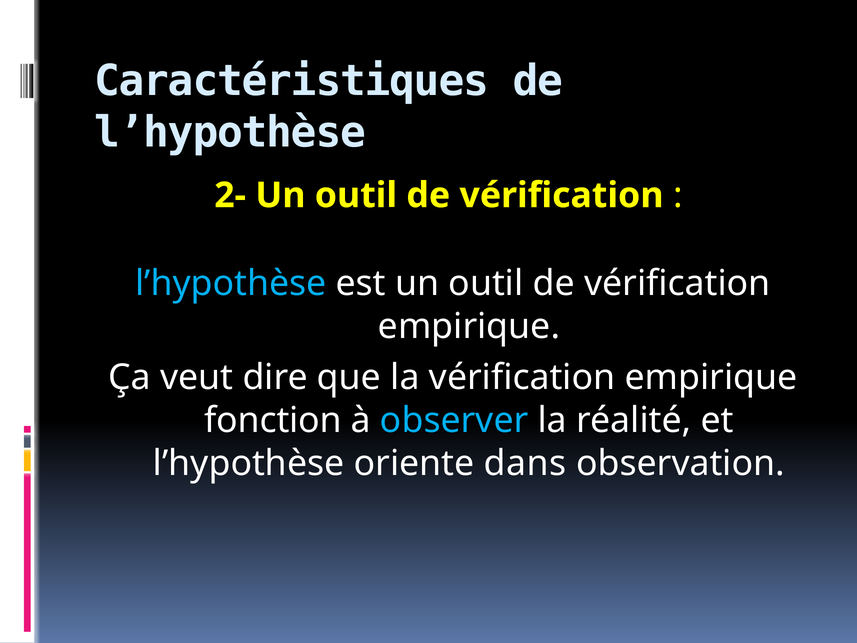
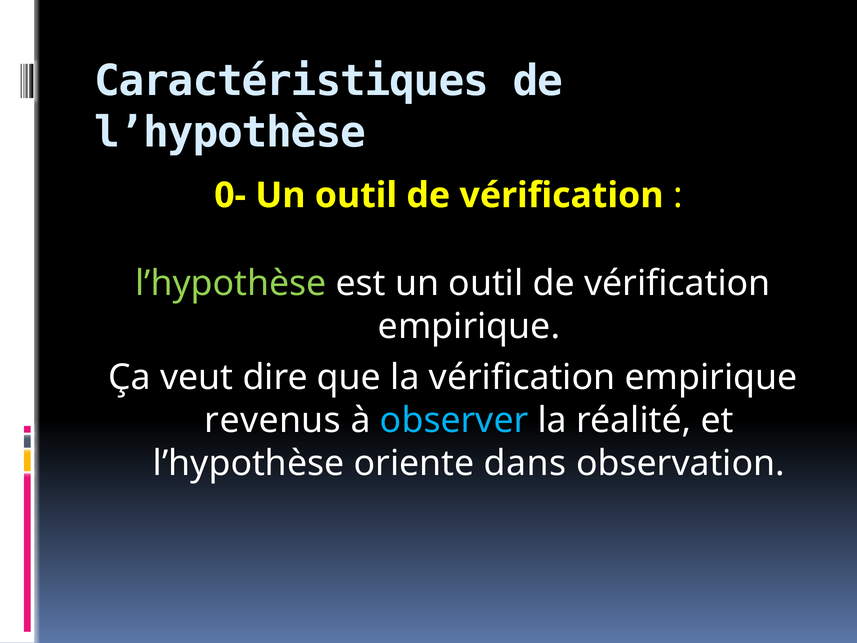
2-: 2- -> 0-
l’hypothèse at (231, 283) colour: light blue -> light green
fonction: fonction -> revenus
